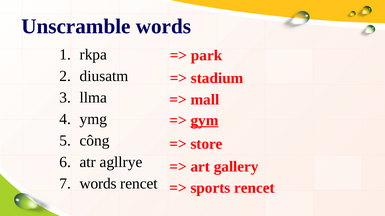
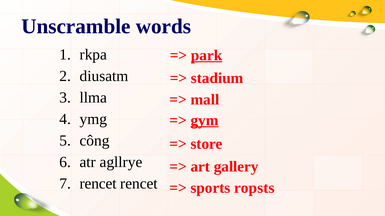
park underline: none -> present
words at (98, 184): words -> rencet
sports rencet: rencet -> ropsts
